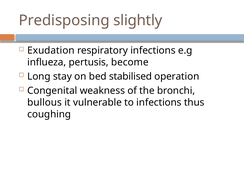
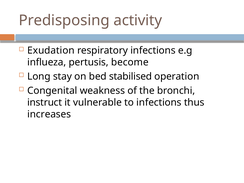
slightly: slightly -> activity
bullous: bullous -> instruct
coughing: coughing -> increases
